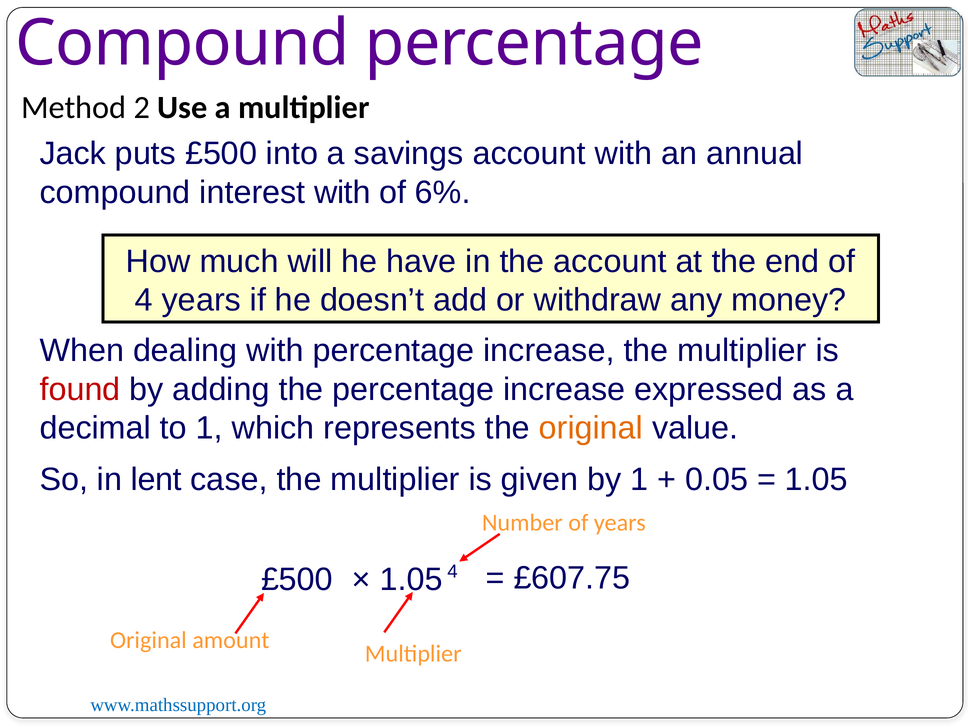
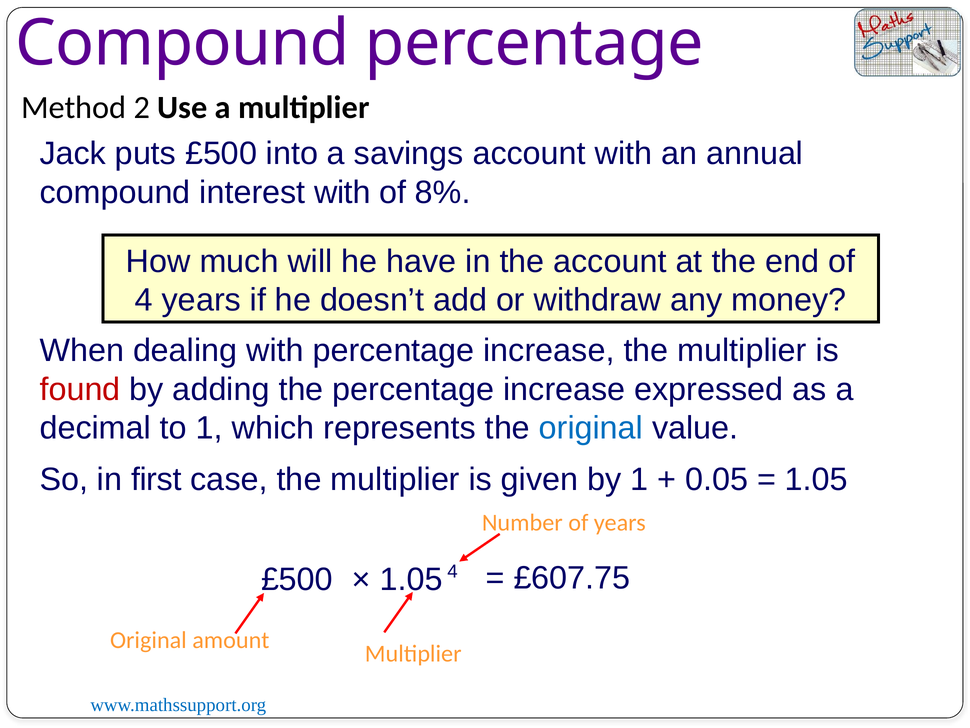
6%: 6% -> 8%
original at (591, 428) colour: orange -> blue
lent: lent -> first
